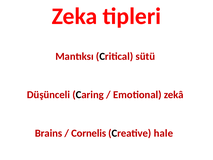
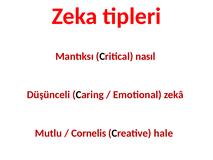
sütü: sütü -> nasıl
Brains: Brains -> Mutlu
